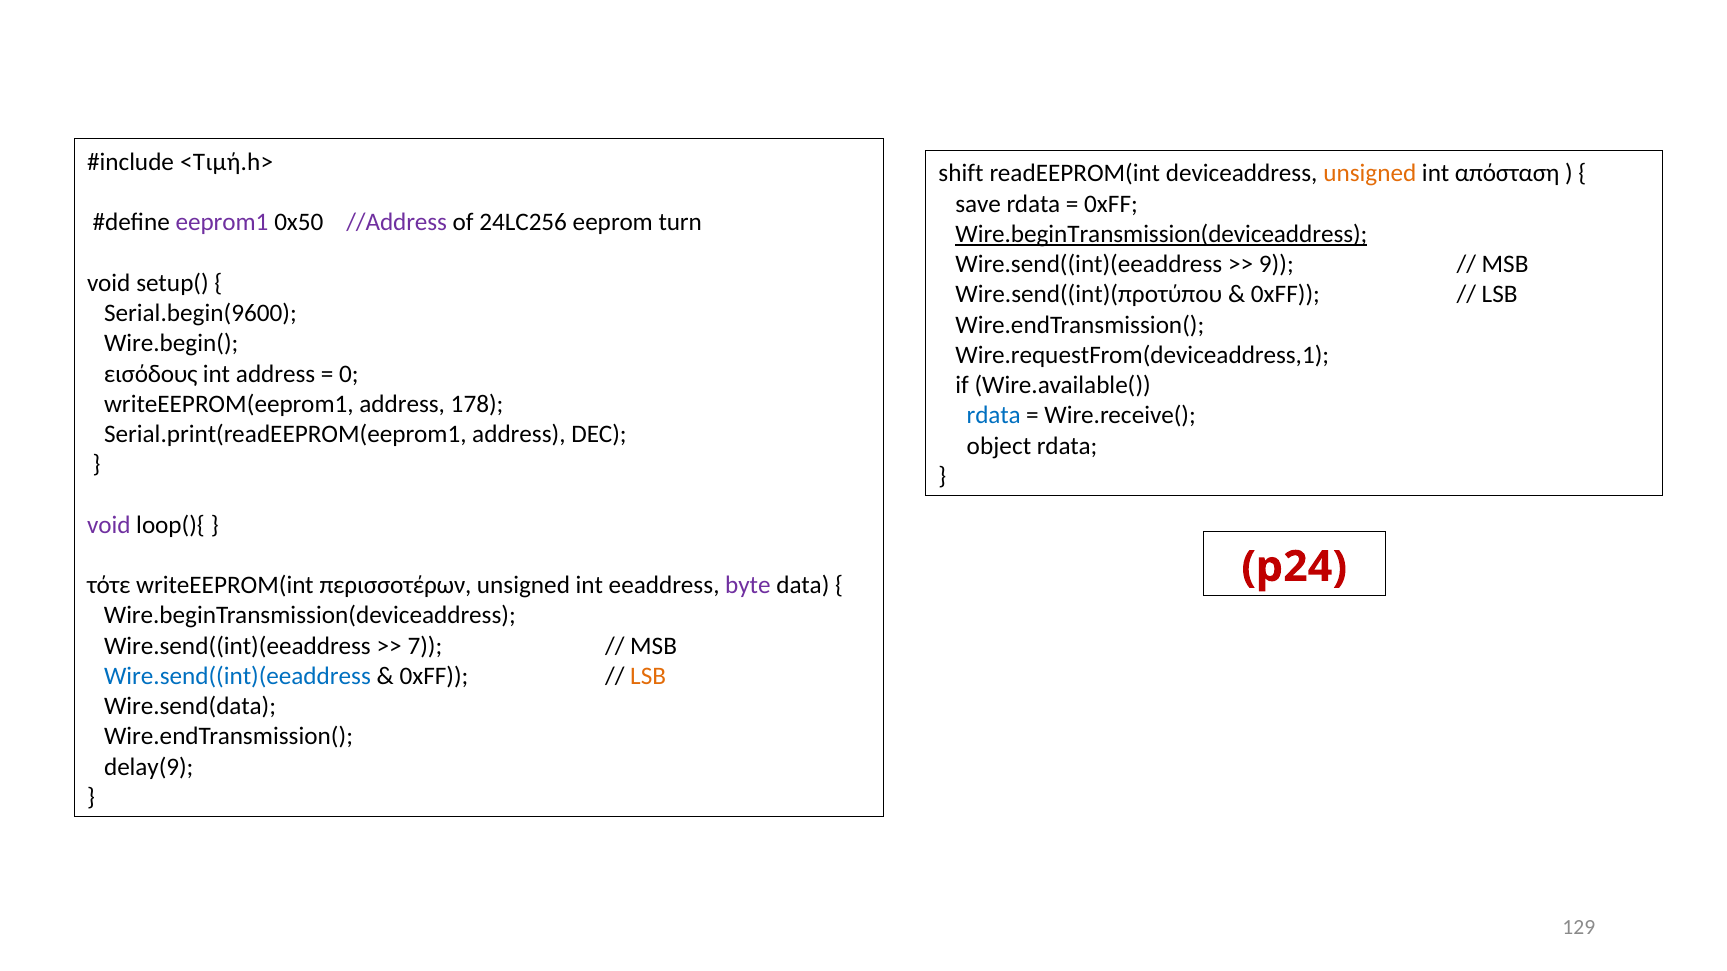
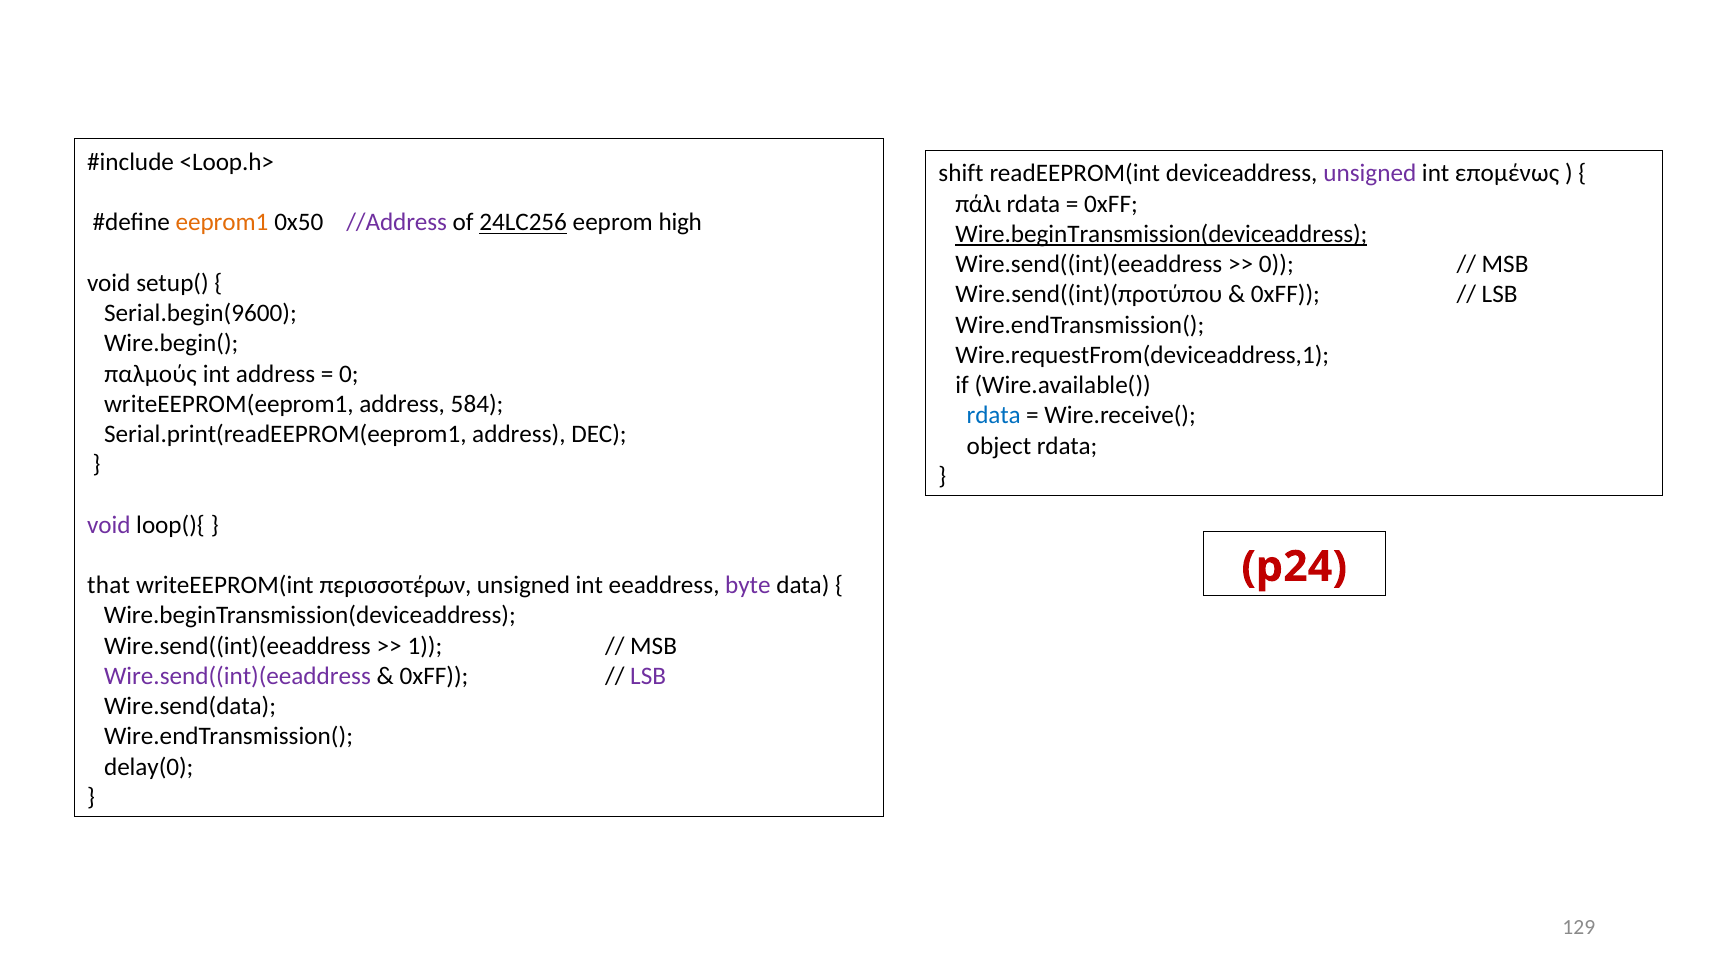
<Τιμή.h>: <Τιμή.h> -> <Loop.h>
unsigned at (1370, 174) colour: orange -> purple
απόσταση: απόσταση -> επομένως
save: save -> πάλι
eeprom1 colour: purple -> orange
24LC256 underline: none -> present
turn: turn -> high
9 at (1276, 264): 9 -> 0
εισόδους: εισόδους -> παλμούς
178: 178 -> 584
τότε: τότε -> that
7: 7 -> 1
Wire.send((int)(eeaddress at (237, 676) colour: blue -> purple
LSB at (648, 676) colour: orange -> purple
delay(9: delay(9 -> delay(0
